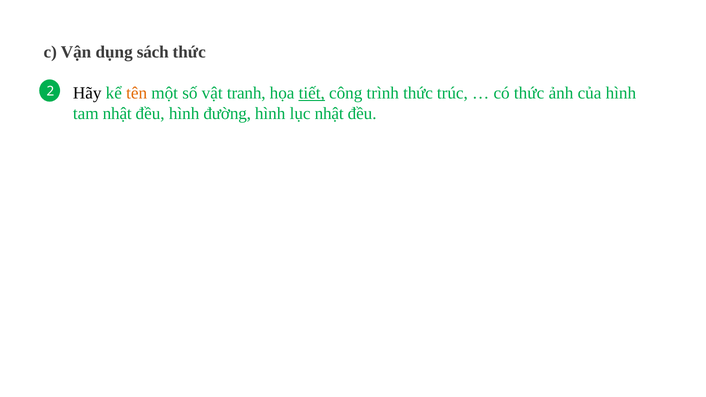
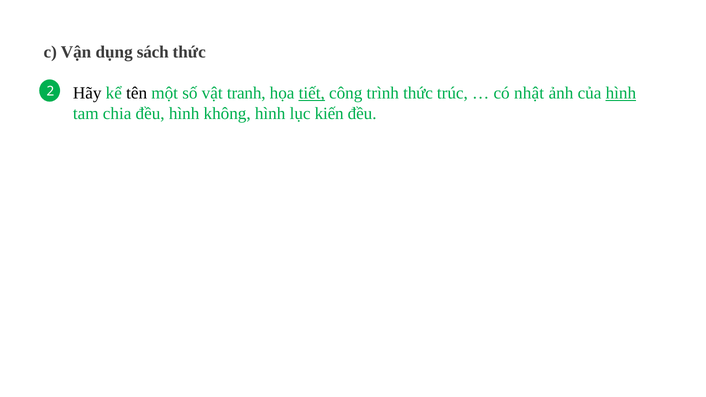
tên colour: orange -> black
có thức: thức -> nhật
hình at (621, 93) underline: none -> present
tam nhật: nhật -> chia
đường: đường -> không
lục nhật: nhật -> kiến
